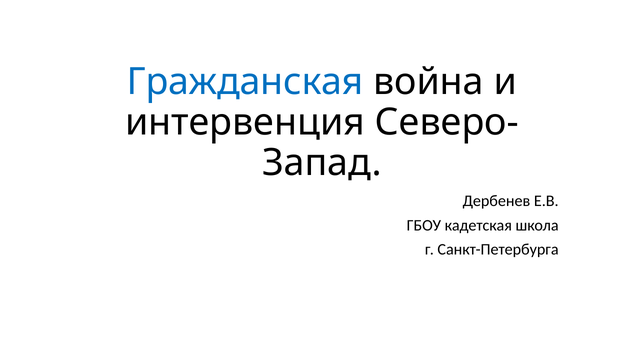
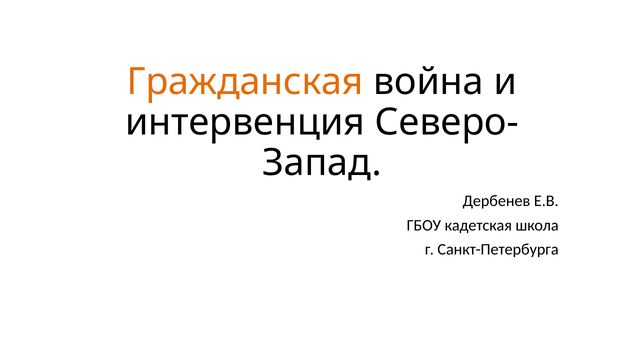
Гражданская colour: blue -> orange
